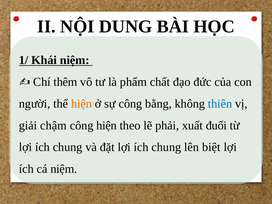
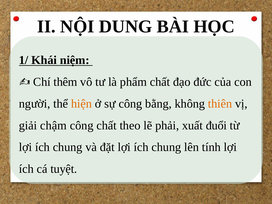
thiên colour: blue -> orange
công hiện: hiện -> chất
biệt: biệt -> tính
cá niệm: niệm -> tuyệt
